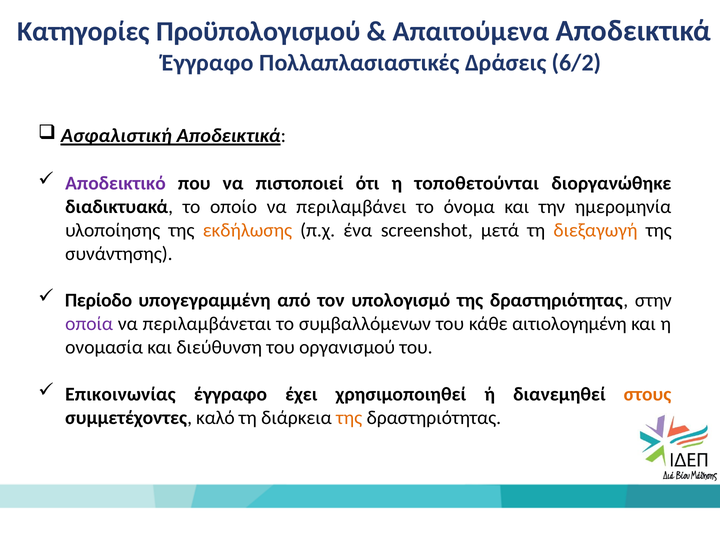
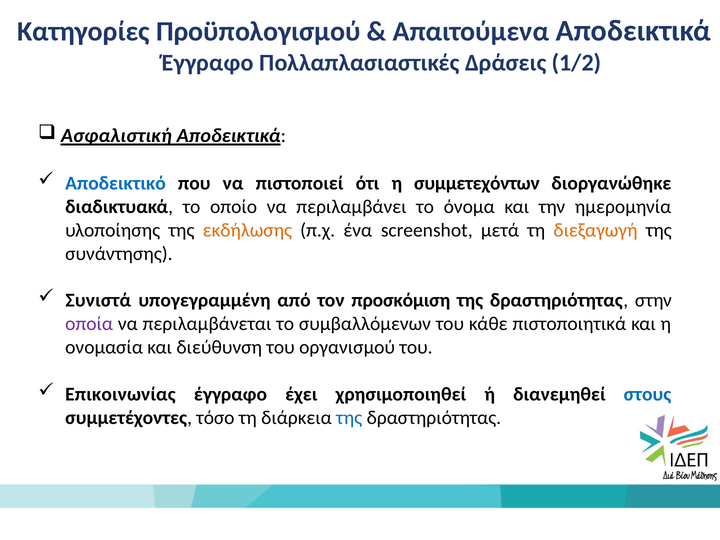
6/2: 6/2 -> 1/2
Αποδεικτικό colour: purple -> blue
τοποθετούνται: τοποθετούνται -> συμμετεχόντων
Περίοδο: Περίοδο -> Συνιστά
υπολογισμό: υπολογισμό -> προσκόμιση
αιτιολογημένη: αιτιολογημένη -> πιστοποιητικά
στους colour: orange -> blue
καλό: καλό -> τόσο
της at (349, 418) colour: orange -> blue
